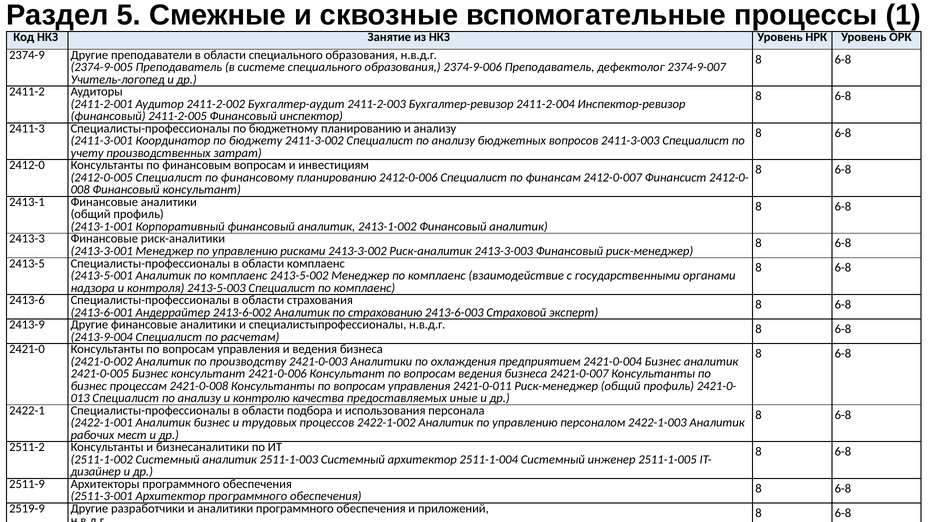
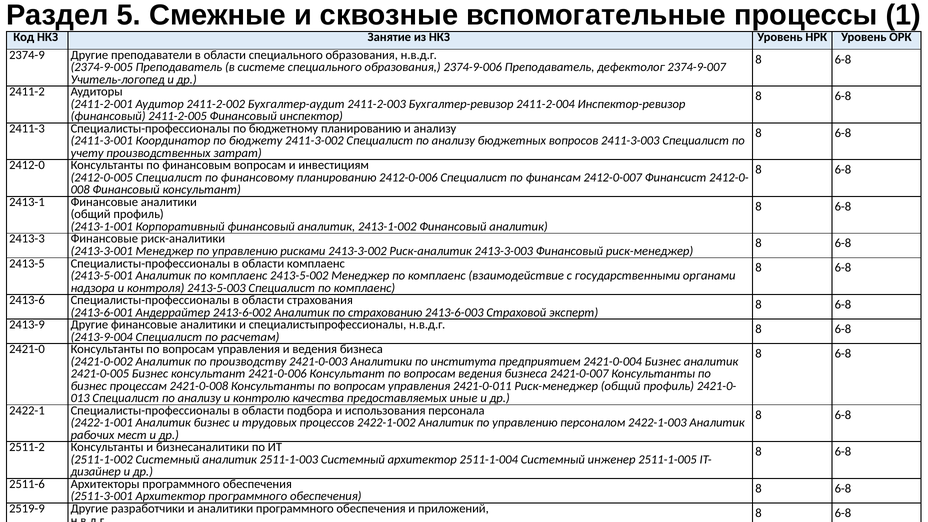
охлаждения: охлаждения -> института
2511-9: 2511-9 -> 2511-6
